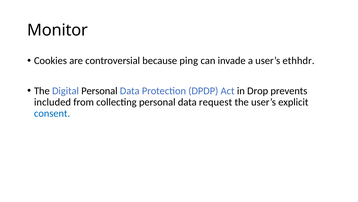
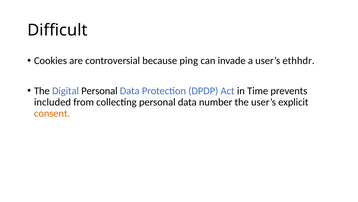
Monitor: Monitor -> Difficult
Drop: Drop -> Time
request: request -> number
consent colour: blue -> orange
